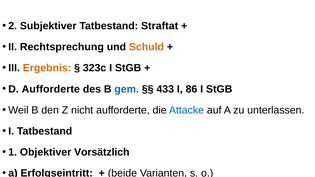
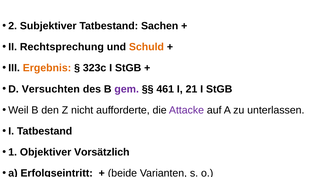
Straftat: Straftat -> Sachen
D Aufforderte: Aufforderte -> Versuchten
gem colour: blue -> purple
433: 433 -> 461
86: 86 -> 21
Attacke colour: blue -> purple
